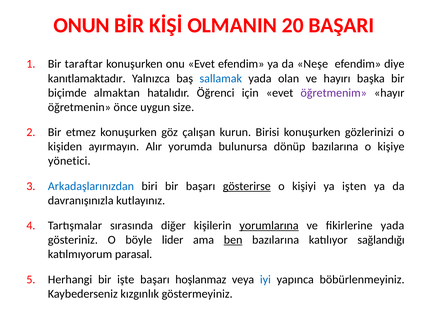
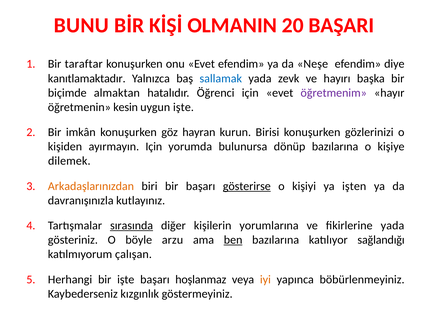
ONUN: ONUN -> BUNU
olan: olan -> zevk
önce: önce -> kesin
uygun size: size -> işte
etmez: etmez -> imkân
çalışan: çalışan -> hayran
ayırmayın Alır: Alır -> Için
yönetici: yönetici -> dilemek
Arkadaşlarınızdan colour: blue -> orange
sırasında underline: none -> present
yorumlarına underline: present -> none
lider: lider -> arzu
parasal: parasal -> çalışan
iyi colour: blue -> orange
